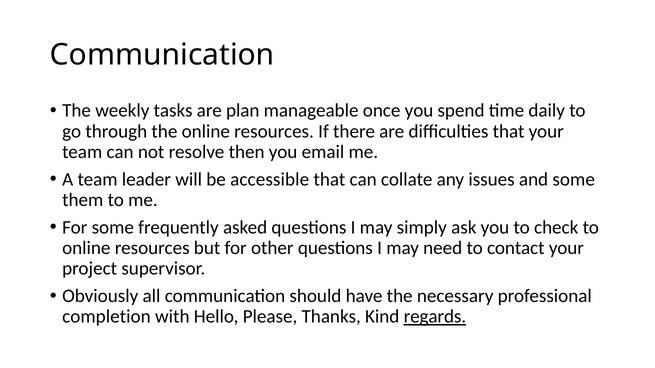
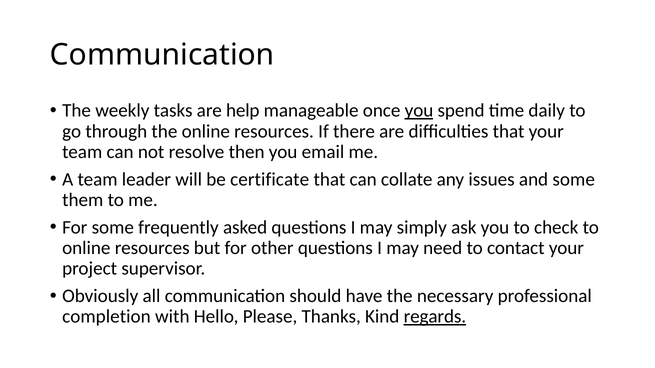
plan: plan -> help
you at (419, 111) underline: none -> present
accessible: accessible -> certificate
